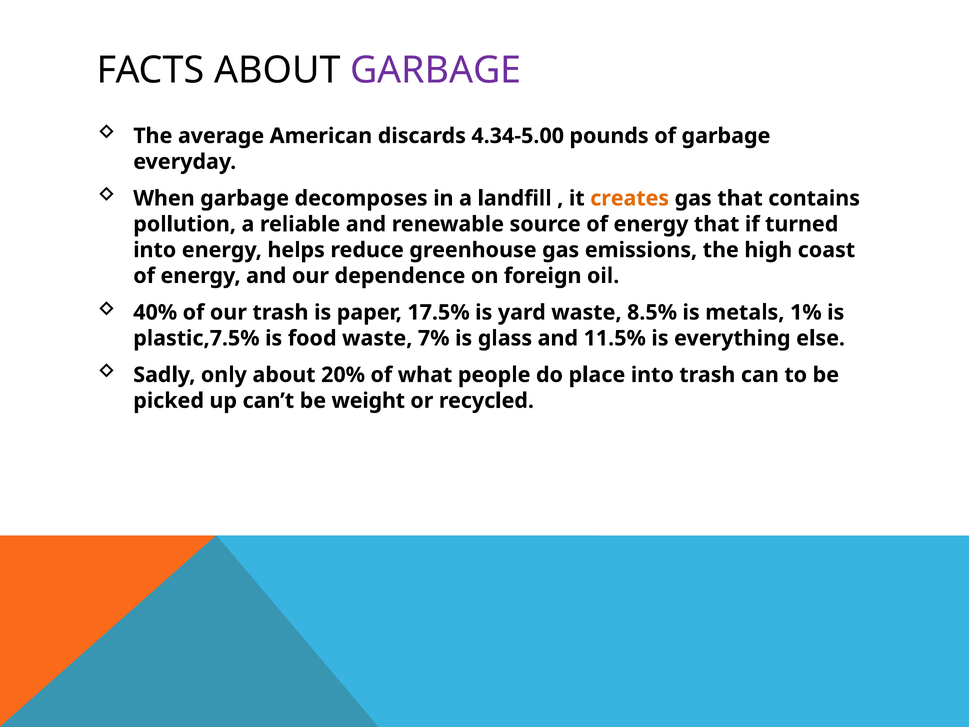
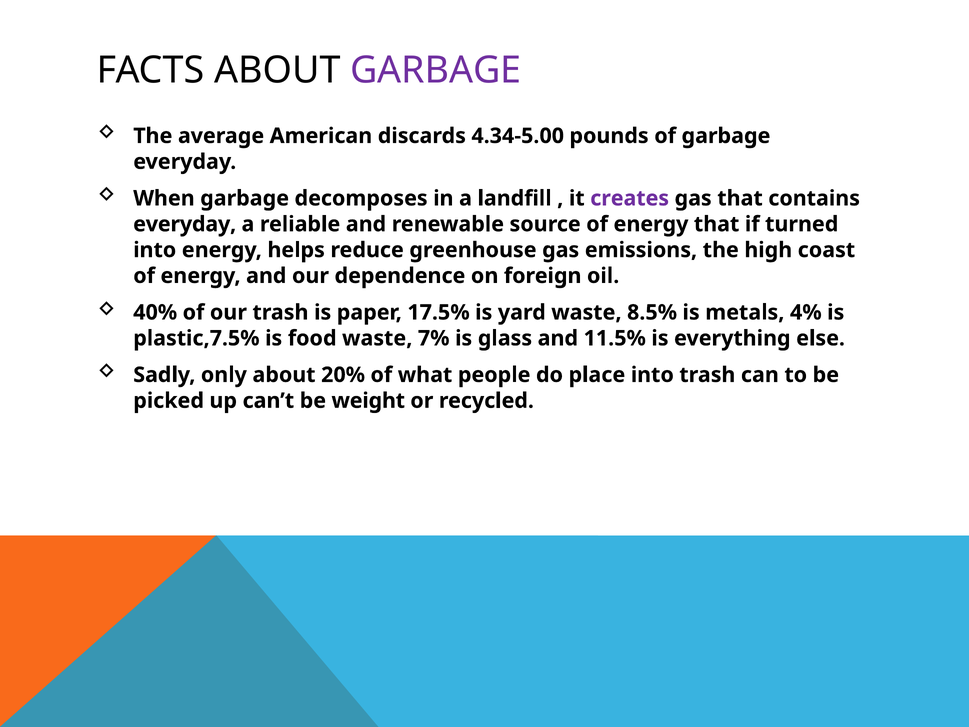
creates colour: orange -> purple
pollution at (185, 224): pollution -> everyday
1%: 1% -> 4%
